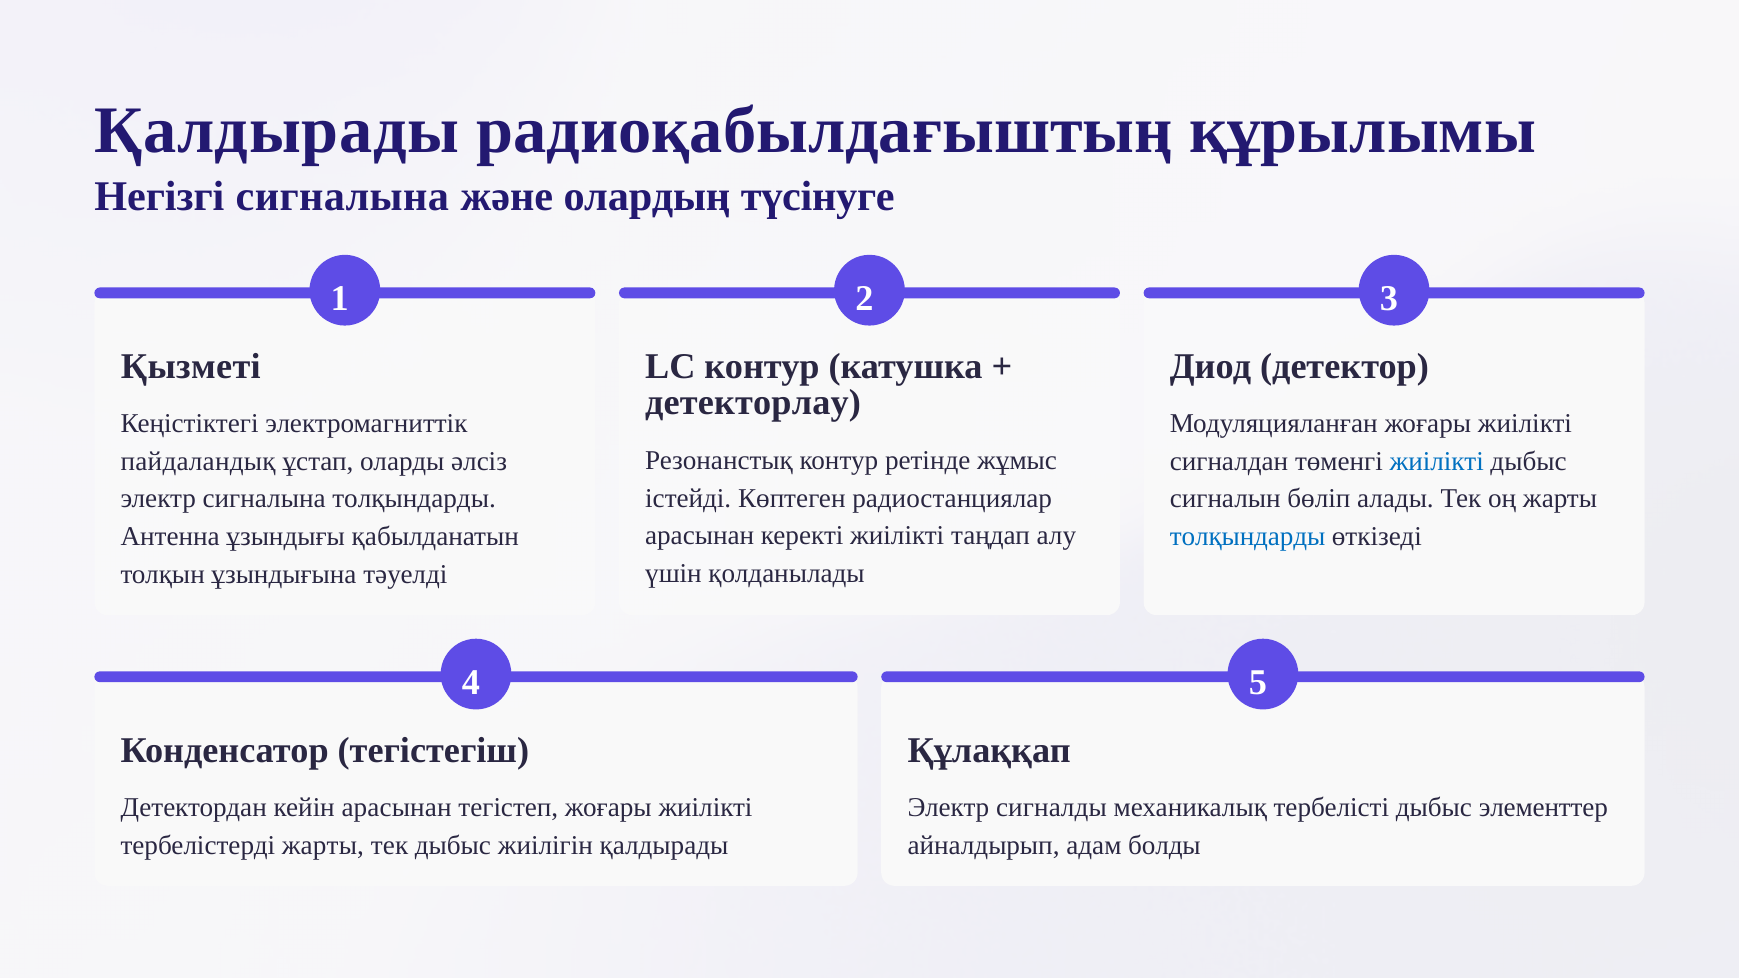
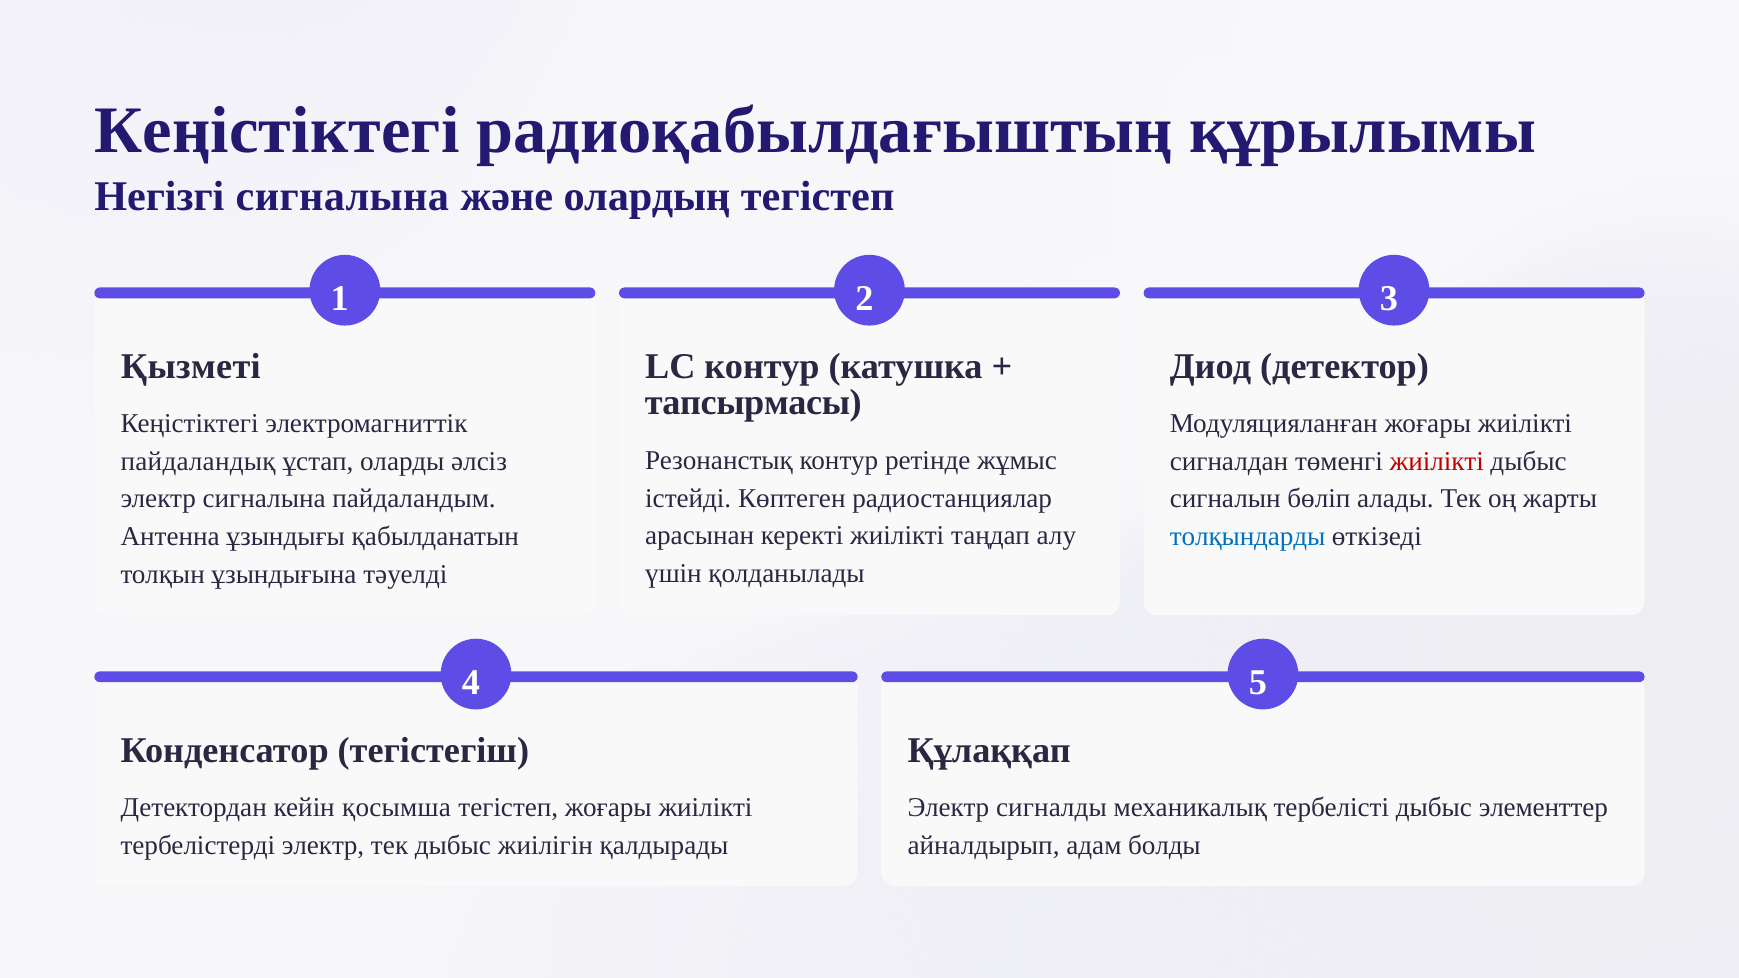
Қалдырады at (277, 130): Қалдырады -> Кеңістіктегі
олардың түсінуге: түсінуге -> тегістеп
детекторлау: детекторлау -> тапсырмасы
жиілікті at (1437, 461) colour: blue -> red
сигналына толқындарды: толқындарды -> пайдаландым
кейін арасынан: арасынан -> қосымша
тербелістерді жарты: жарты -> электр
